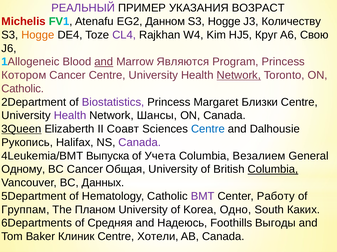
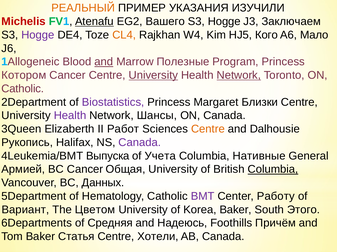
РЕАЛЬНЫЙ colour: purple -> orange
ВОЗРАСТ: ВОЗРАСТ -> ИЗУЧИЛИ
Atenafu underline: none -> present
Данном: Данном -> Вашего
Количеству: Количеству -> Заключаем
Hogge at (38, 35) colour: orange -> purple
CL4 colour: purple -> orange
Круг: Круг -> Кого
Свою: Свою -> Мало
Являются: Являются -> Полезные
University at (153, 75) underline: none -> present
3Queen underline: present -> none
Соавт: Соавт -> Работ
Centre at (208, 129) colour: blue -> orange
Везалием: Везалием -> Нативные
Одному: Одному -> Армией
Группам: Группам -> Вариант
Планом: Планом -> Цветом
Korea Одно: Одно -> Baker
Каких: Каких -> Этого
Выгоды: Выгоды -> Причём
Клиник: Клиник -> Статья
